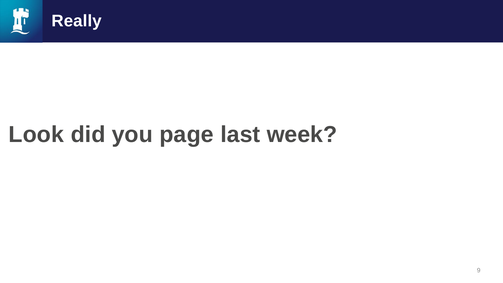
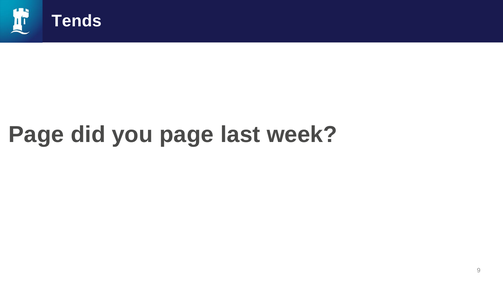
Really: Really -> Tends
Look at (36, 135): Look -> Page
